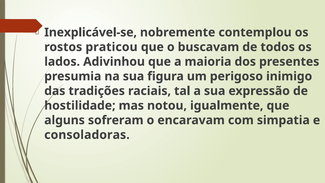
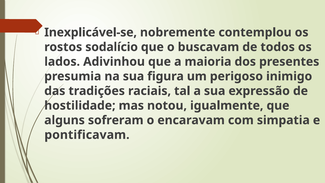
praticou: praticou -> sodalício
consoladoras: consoladoras -> pontificavam
